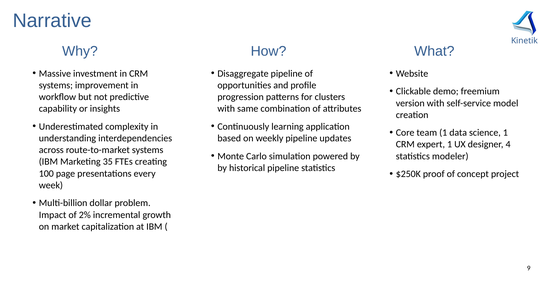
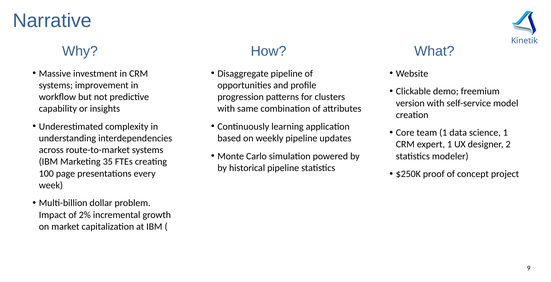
4: 4 -> 2
